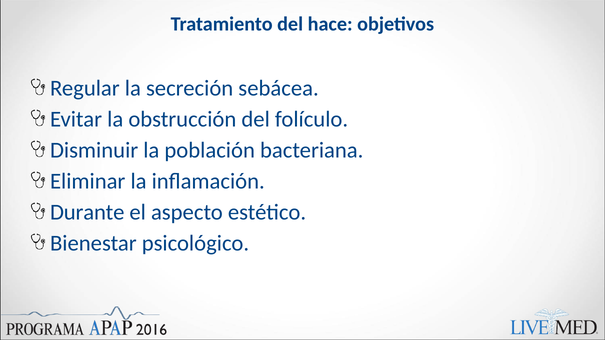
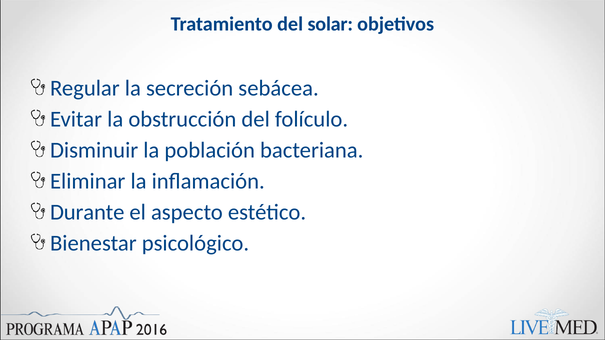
hace: hace -> solar
